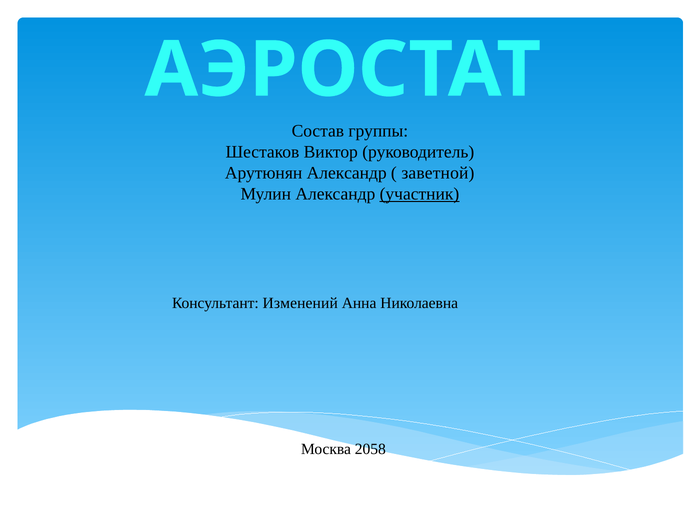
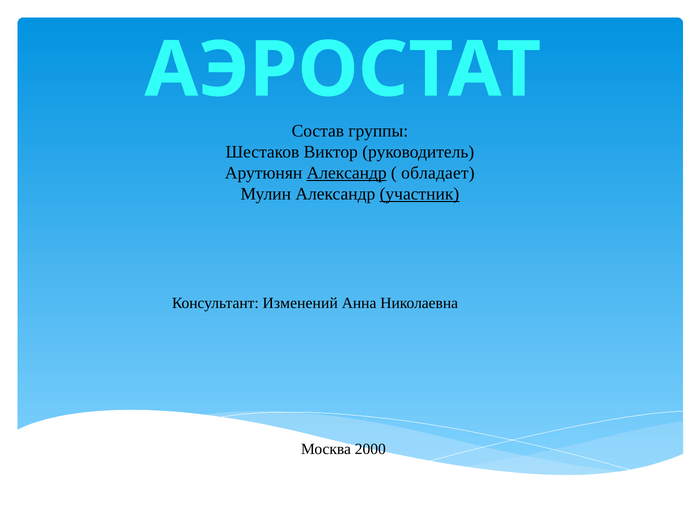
Александр at (347, 173) underline: none -> present
заветной: заветной -> обладает
2058: 2058 -> 2000
